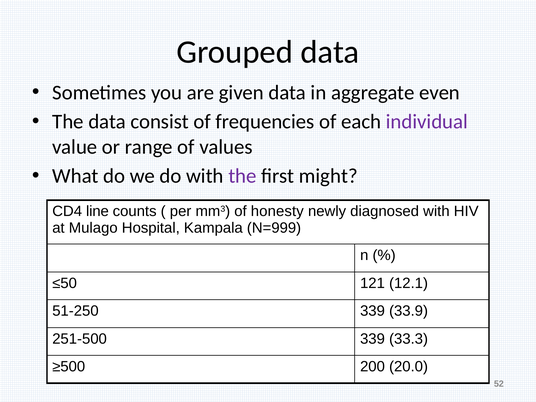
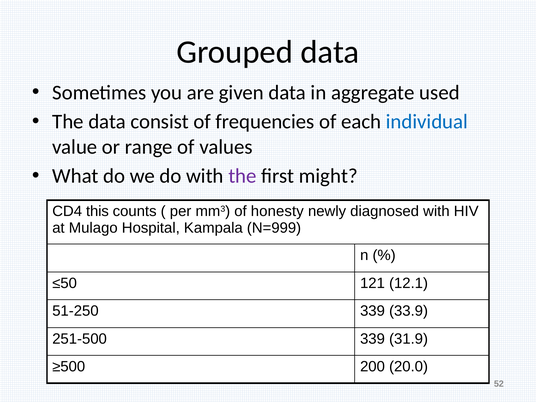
even: even -> used
individual colour: purple -> blue
line: line -> this
33.3: 33.3 -> 31.9
